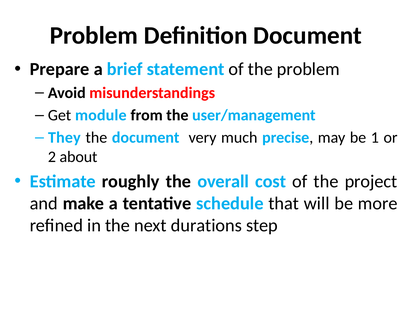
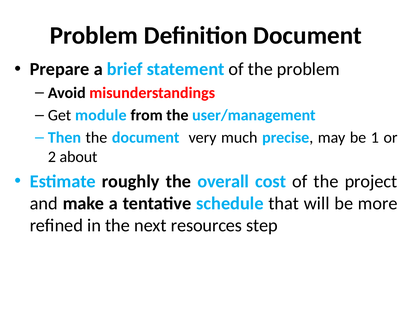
They: They -> Then
durations: durations -> resources
